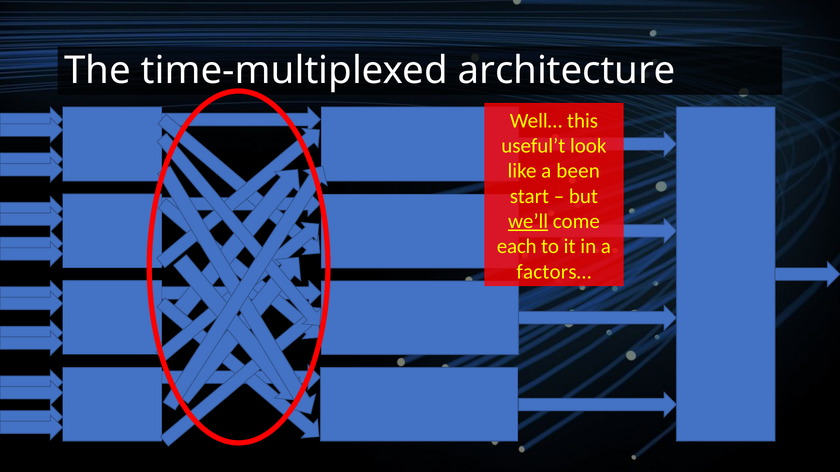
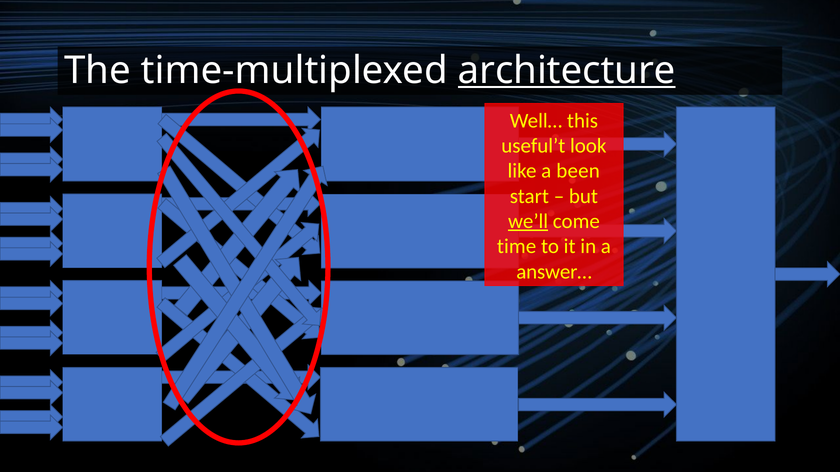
architecture underline: none -> present
each: each -> time
factors…: factors… -> answer…
